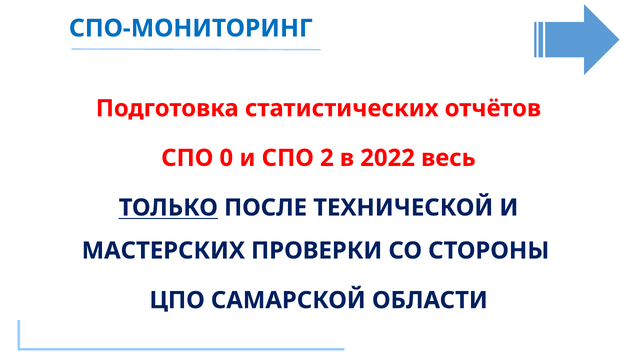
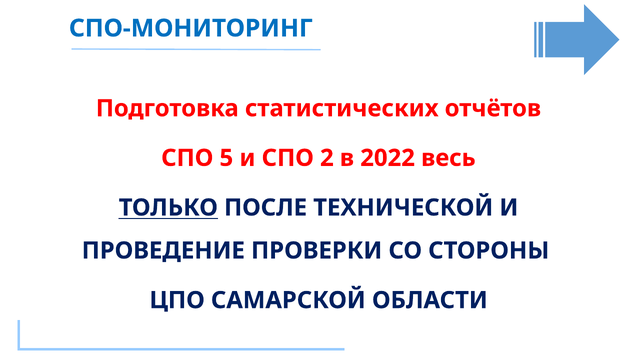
0: 0 -> 5
МАСТЕРСКИХ: МАСТЕРСКИХ -> ПРОВЕДЕНИЕ
